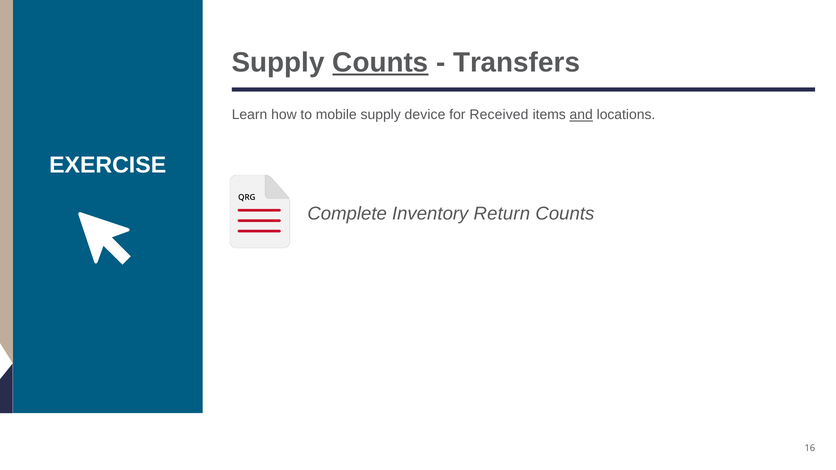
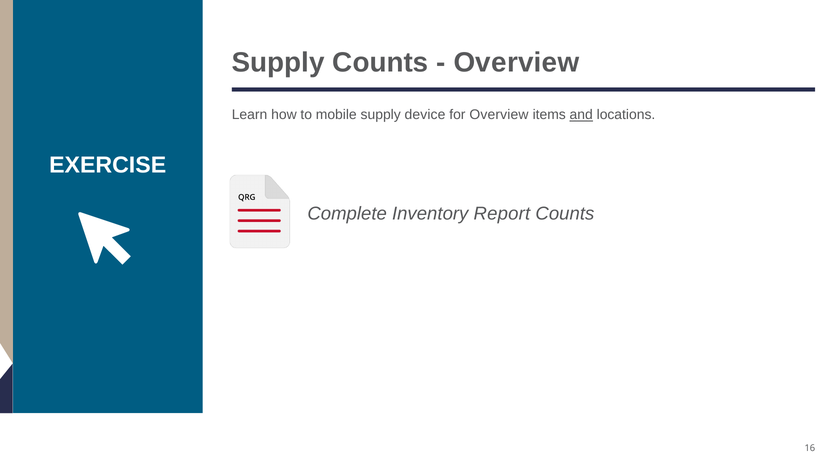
Counts at (380, 63) underline: present -> none
Transfers at (517, 63): Transfers -> Overview
for Received: Received -> Overview
Return: Return -> Report
